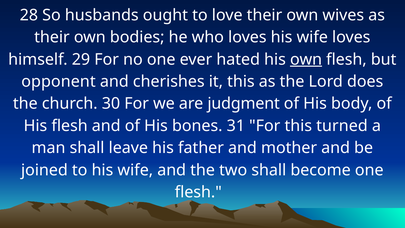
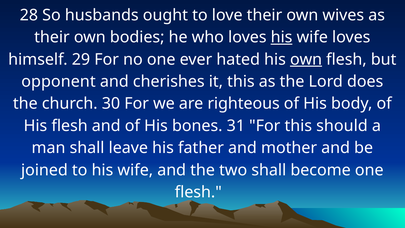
his at (282, 37) underline: none -> present
judgment: judgment -> righteous
turned: turned -> should
